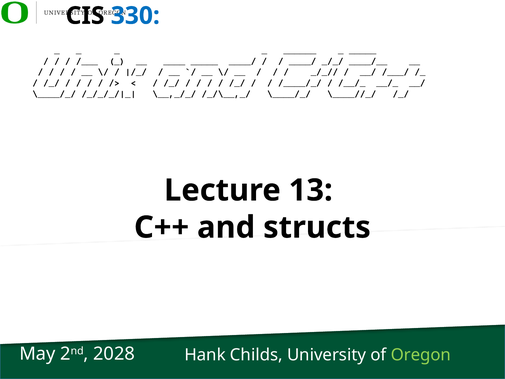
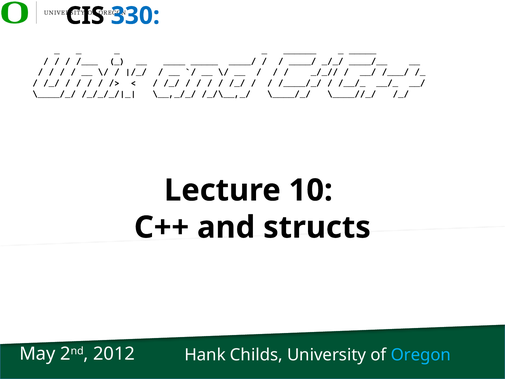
13: 13 -> 10
2028: 2028 -> 2012
Oregon colour: light green -> light blue
